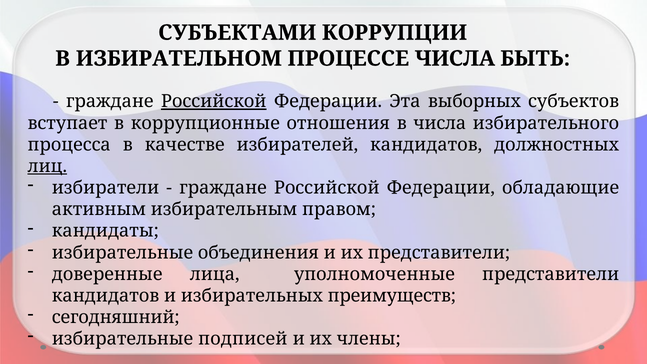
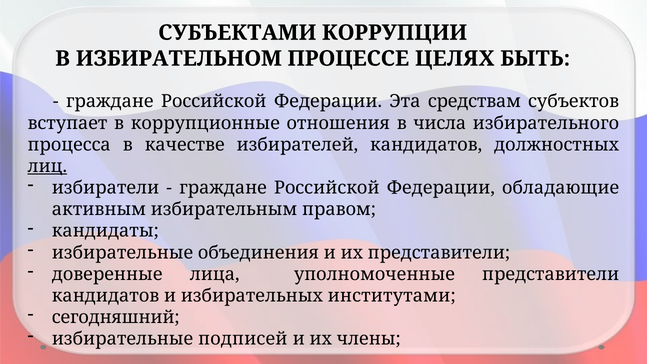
ПРОЦЕССЕ ЧИСЛА: ЧИСЛА -> ЦЕЛЯХ
Российской at (214, 102) underline: present -> none
выборных: выборных -> средствам
преимуществ: преимуществ -> институтами
